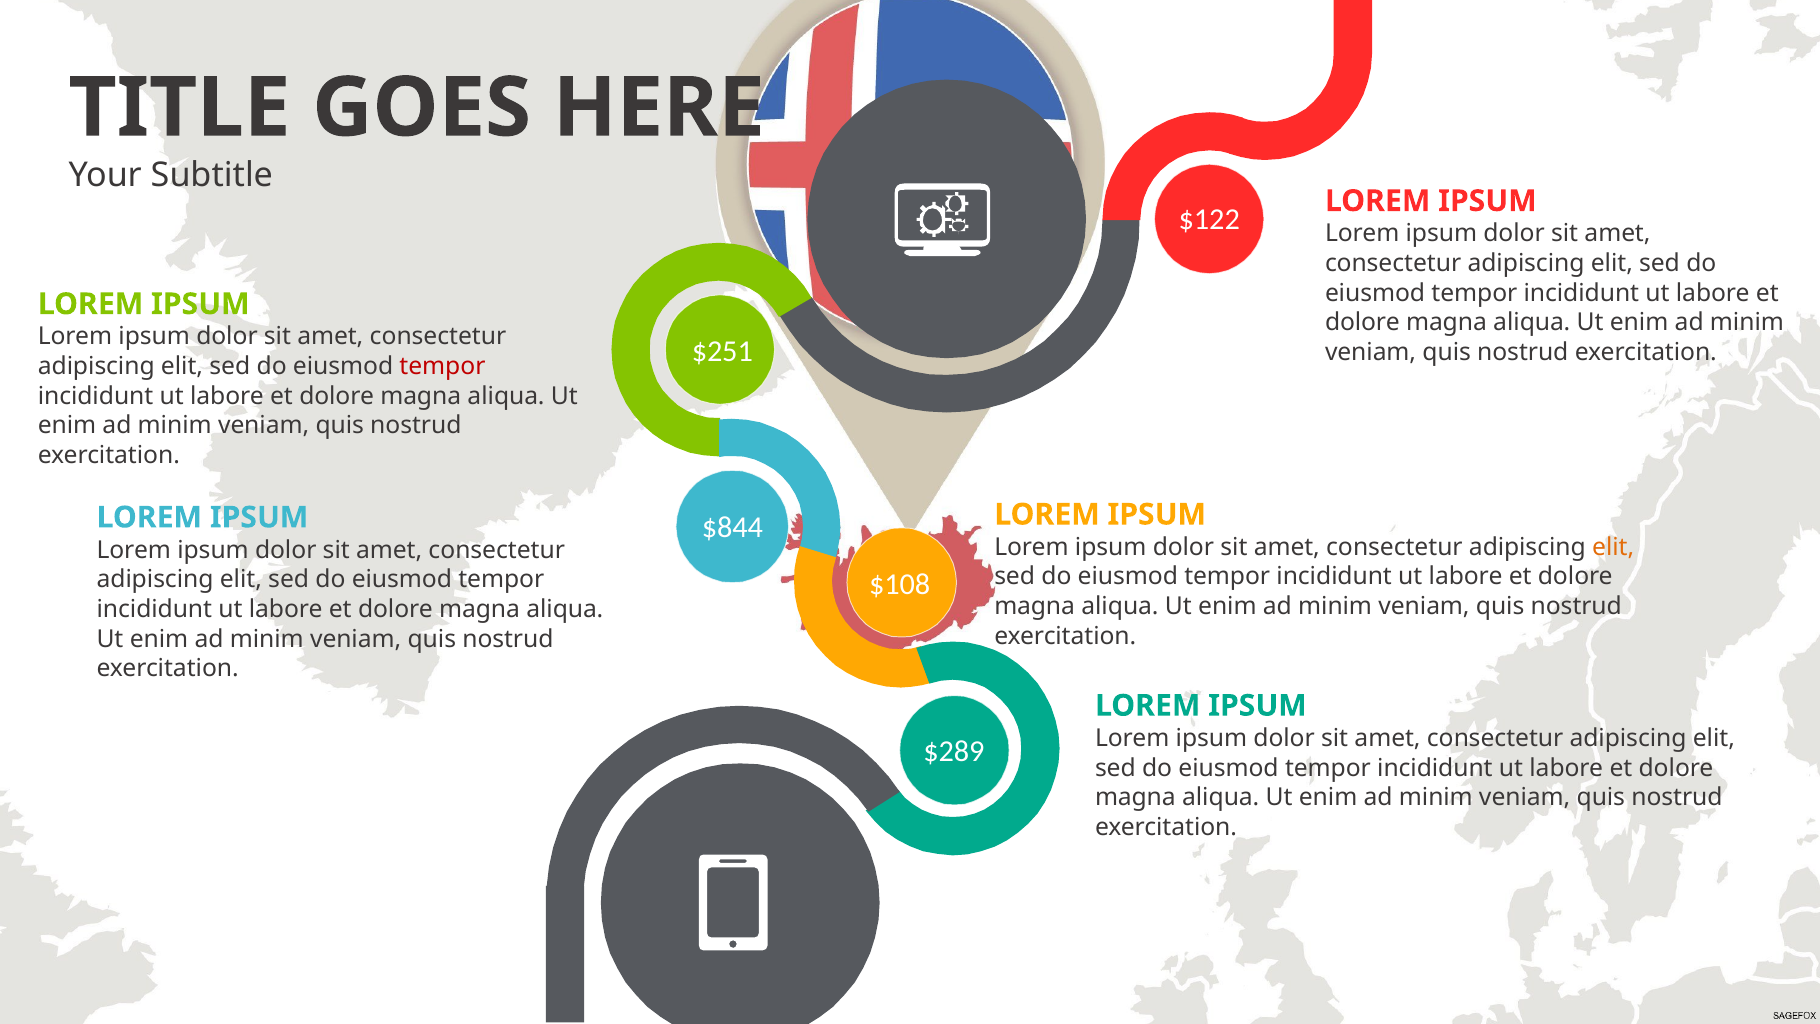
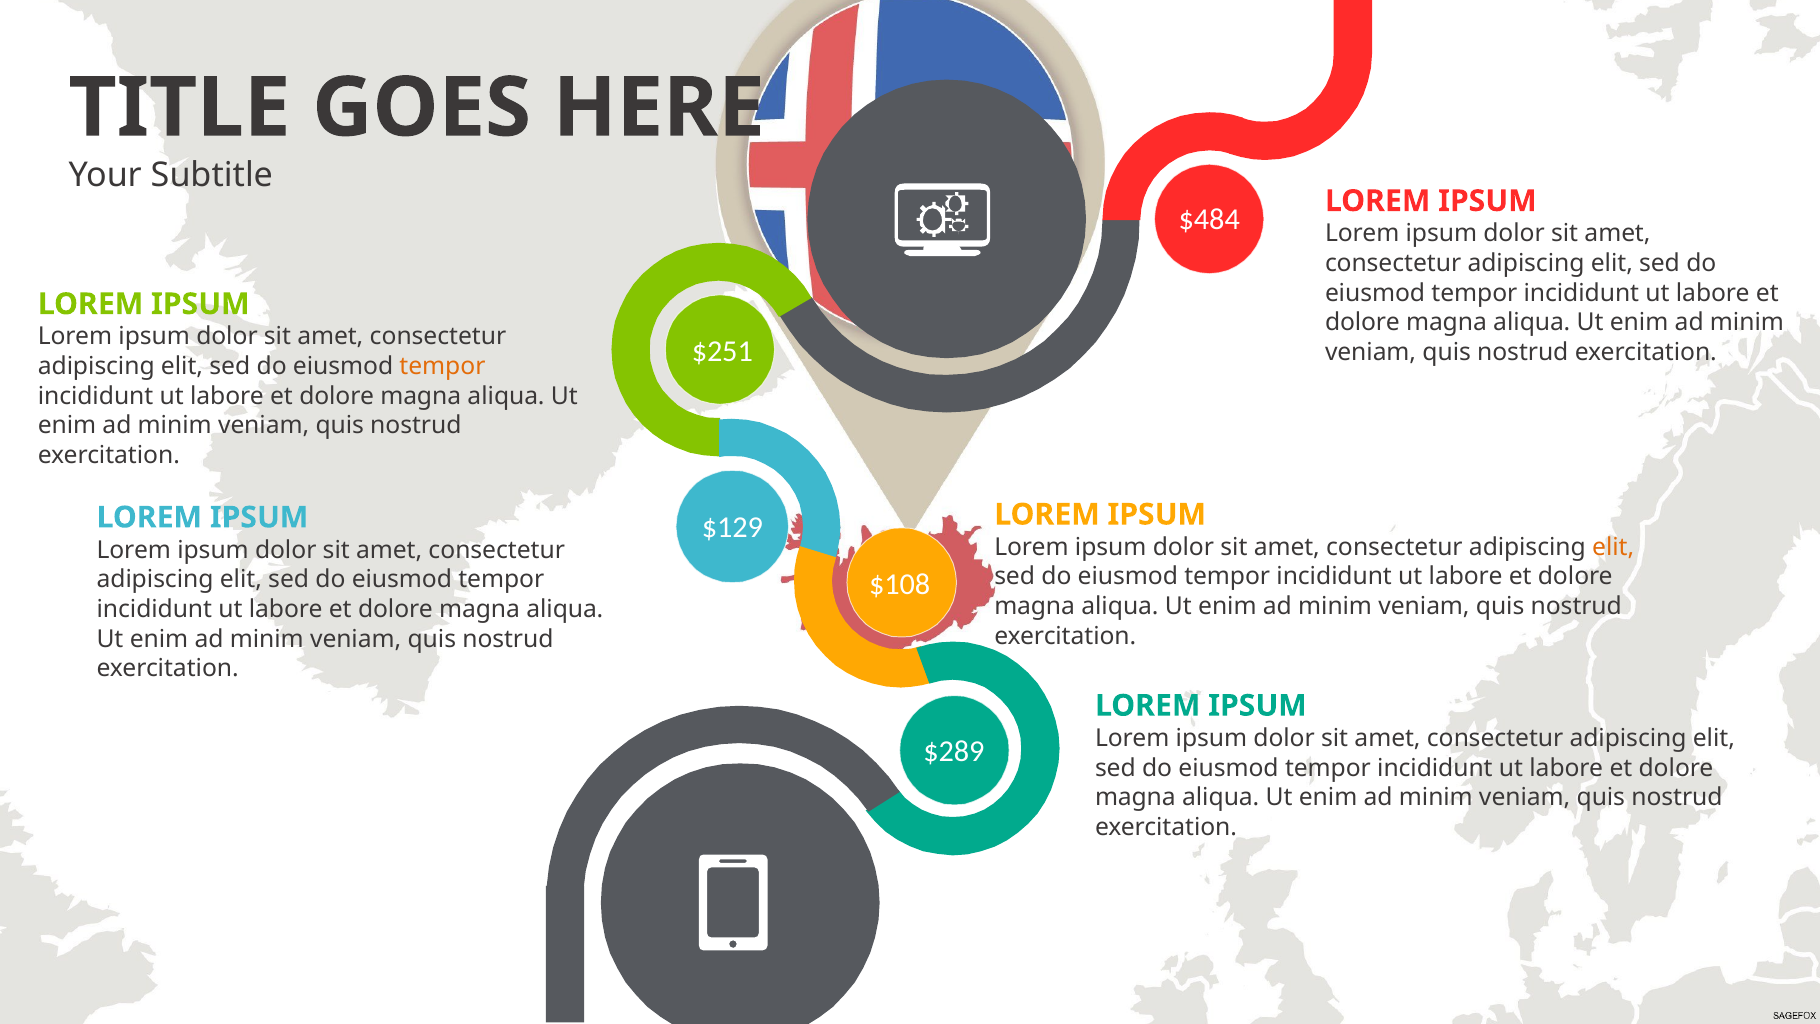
$122: $122 -> $484
tempor at (442, 366) colour: red -> orange
$844: $844 -> $129
